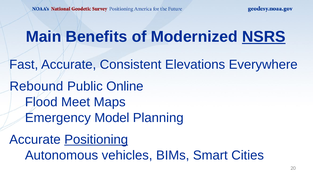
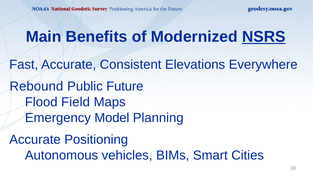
Online: Online -> Future
Meet: Meet -> Field
Positioning underline: present -> none
